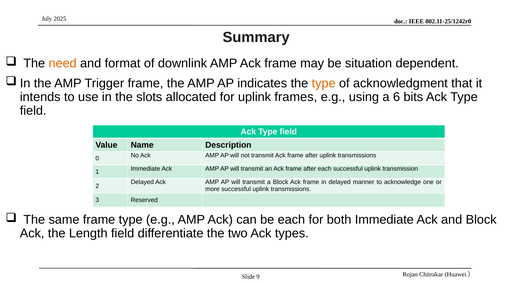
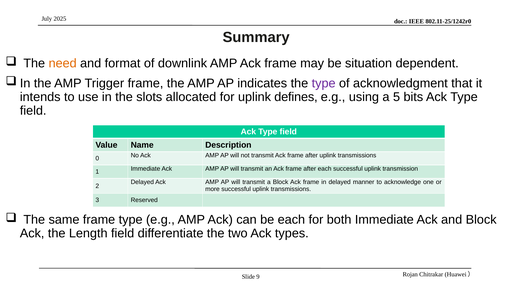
type at (324, 83) colour: orange -> purple
frames: frames -> defines
6: 6 -> 5
